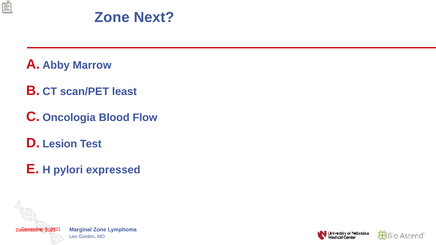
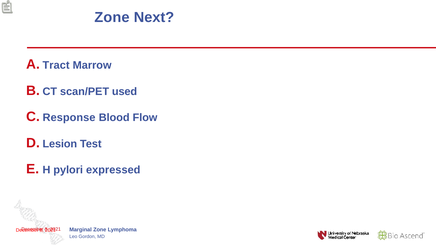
Abby: Abby -> Tract
least: least -> used
Oncologia: Oncologia -> Response
